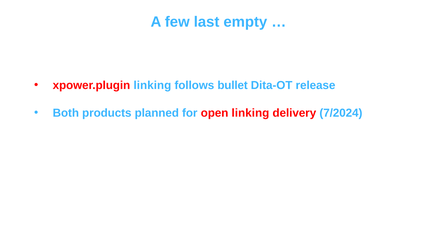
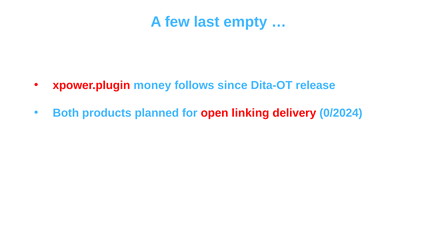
xpower.plugin linking: linking -> money
bullet: bullet -> since
7/2024: 7/2024 -> 0/2024
